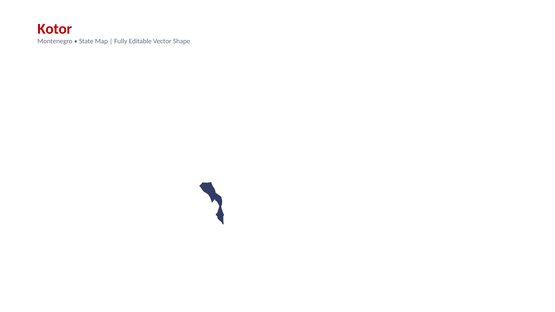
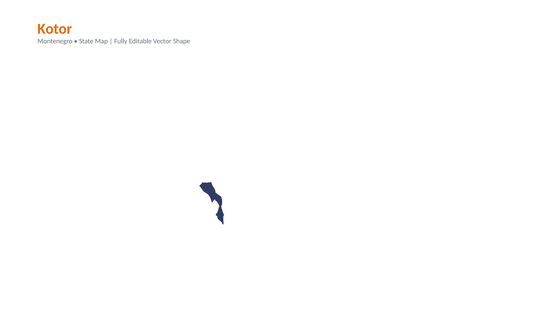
Kotor colour: red -> orange
